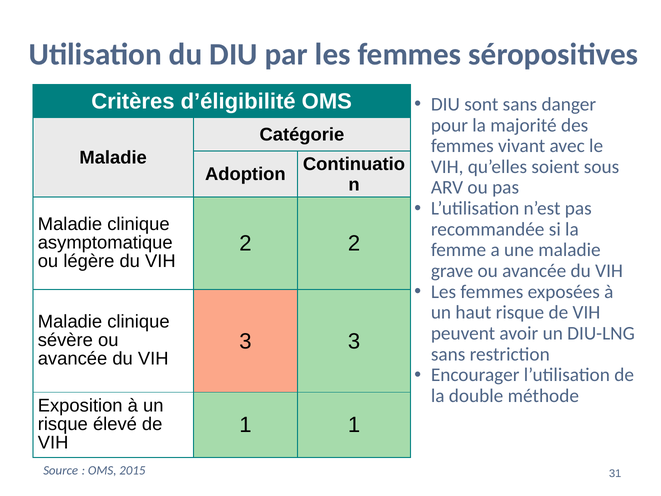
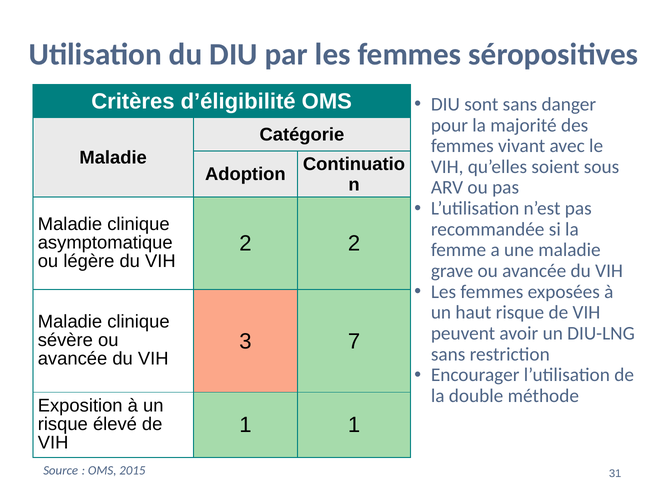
3 3: 3 -> 7
